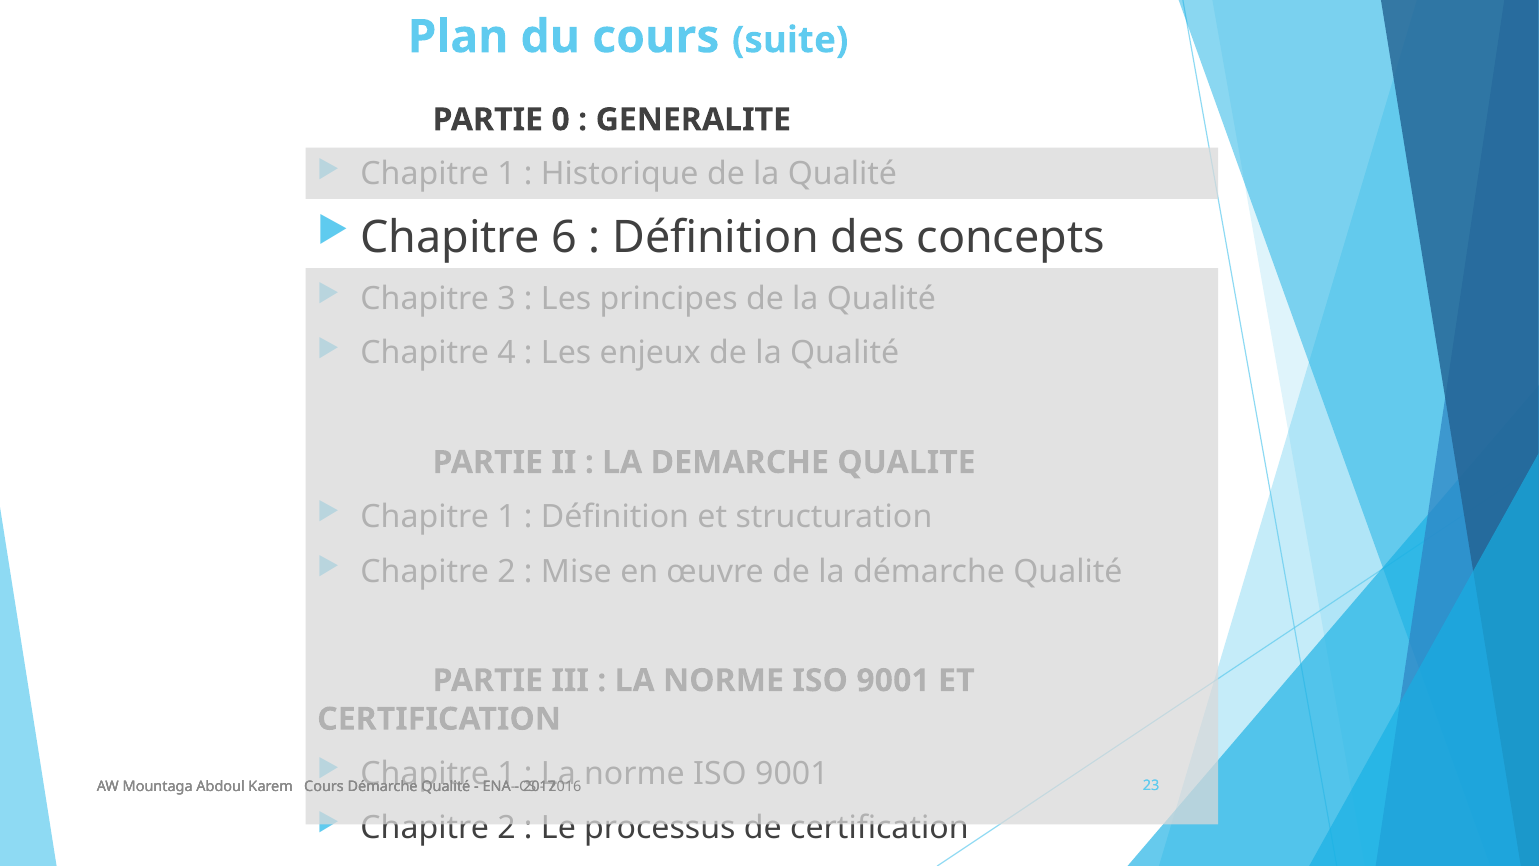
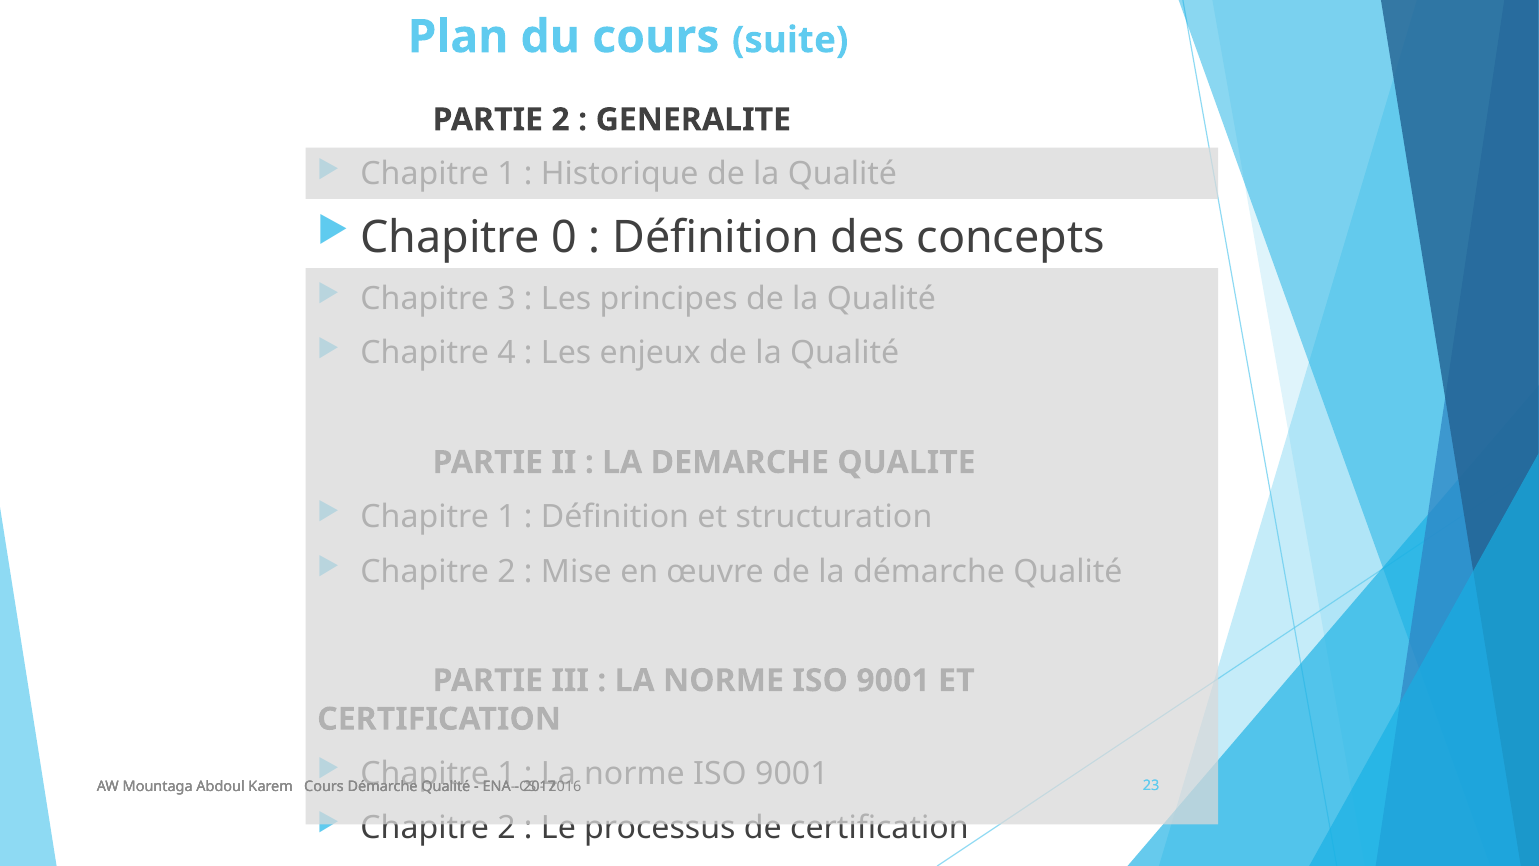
PARTIE 0: 0 -> 2
6: 6 -> 0
